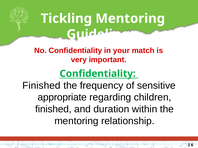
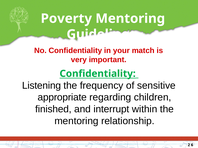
Tickling: Tickling -> Poverty
Finished at (41, 86): Finished -> Listening
duration: duration -> interrupt
